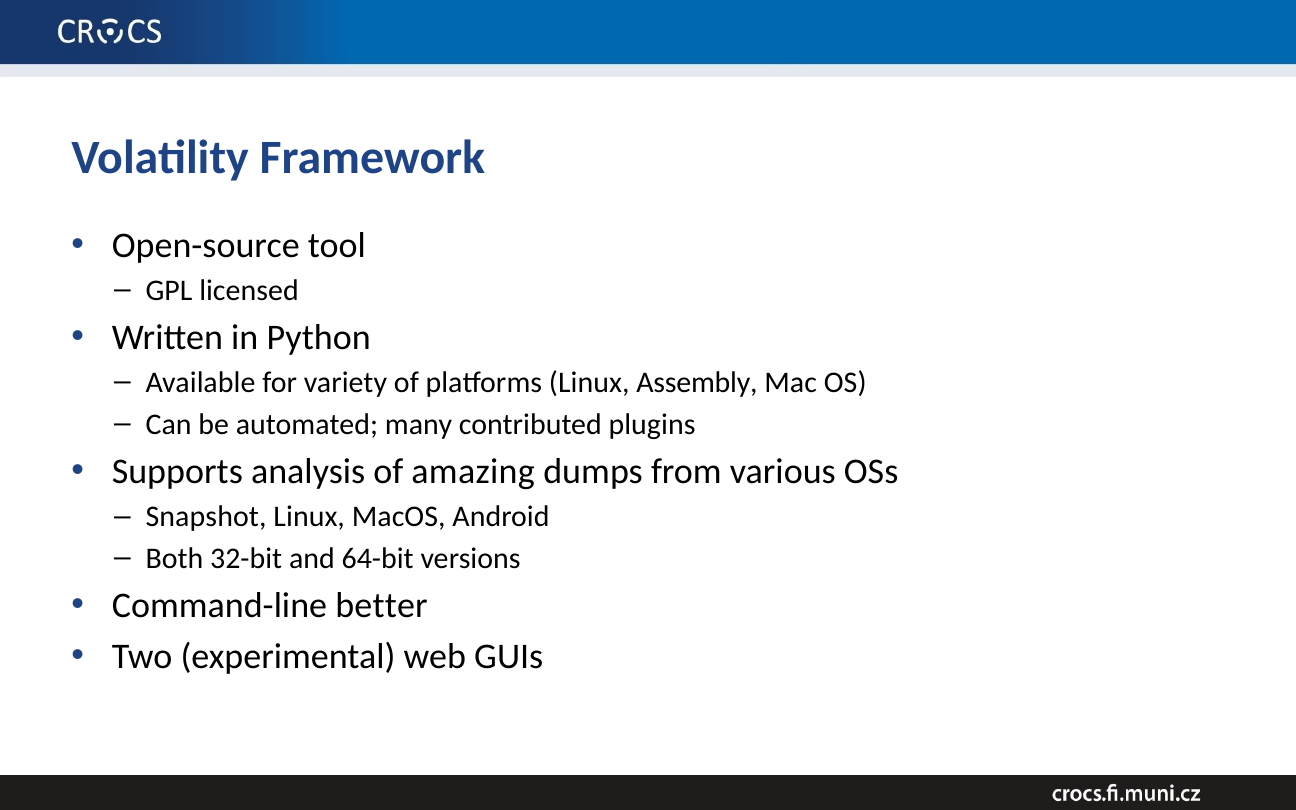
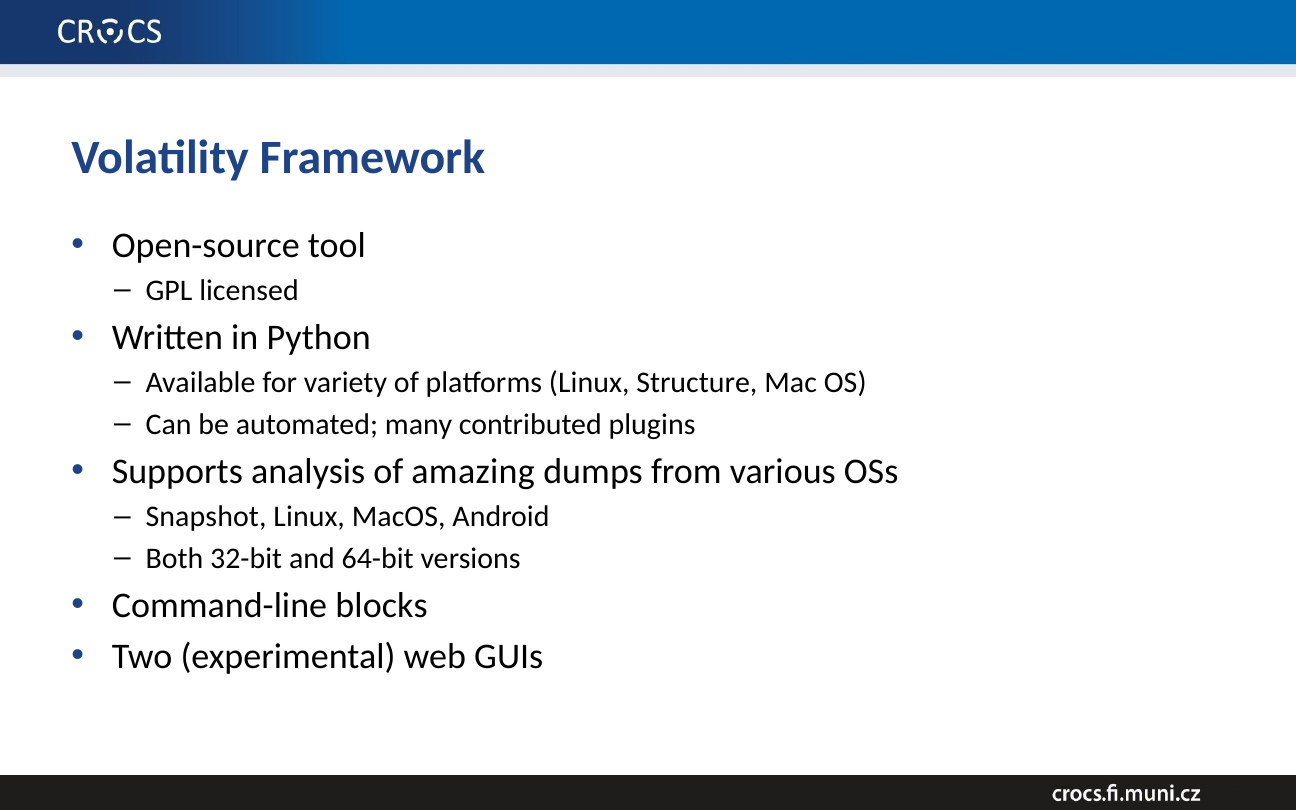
Assembly: Assembly -> Structure
better: better -> blocks
